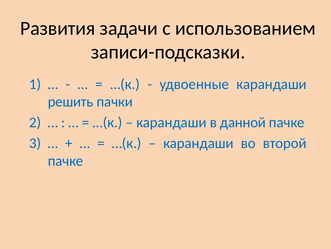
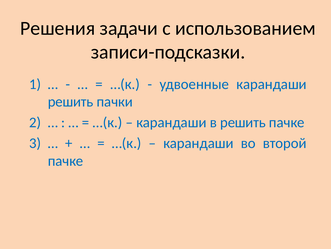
Развития: Развития -> Решения
в данной: данной -> решить
